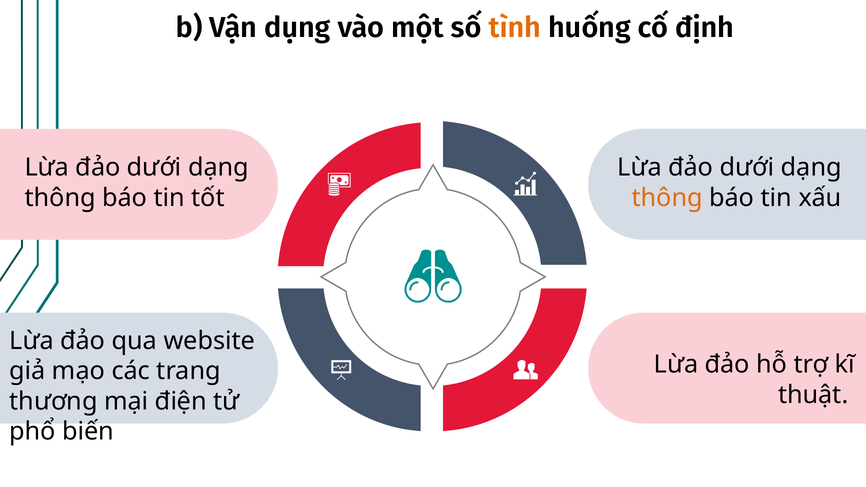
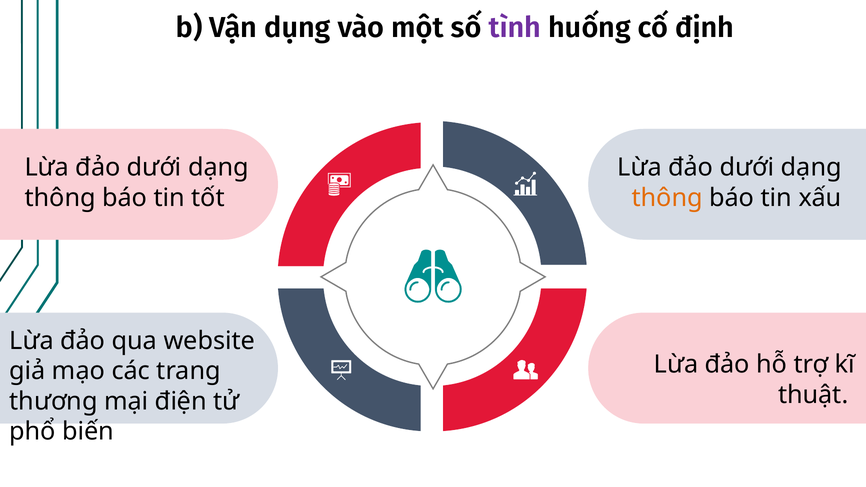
tình colour: orange -> purple
